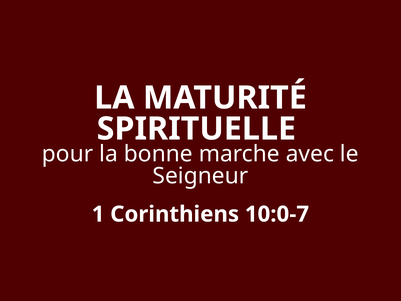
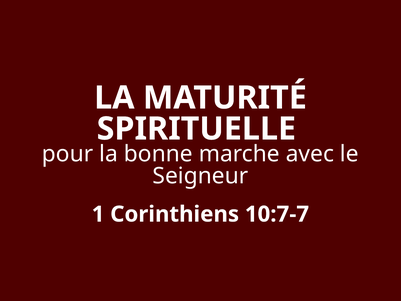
10:0-7: 10:0-7 -> 10:7-7
